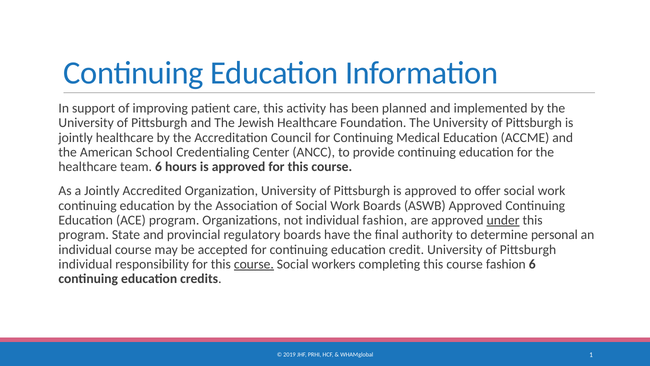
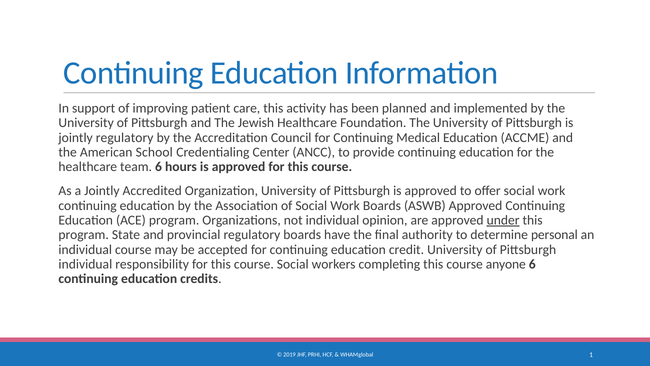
jointly healthcare: healthcare -> regulatory
individual fashion: fashion -> opinion
course at (254, 264) underline: present -> none
course fashion: fashion -> anyone
